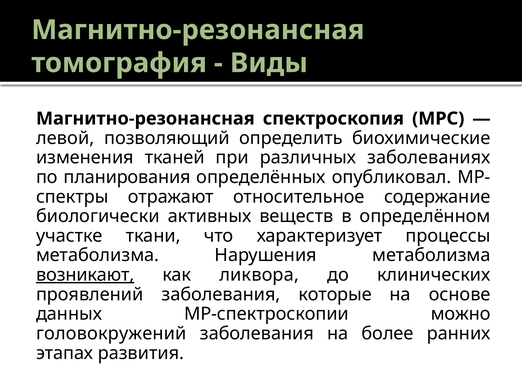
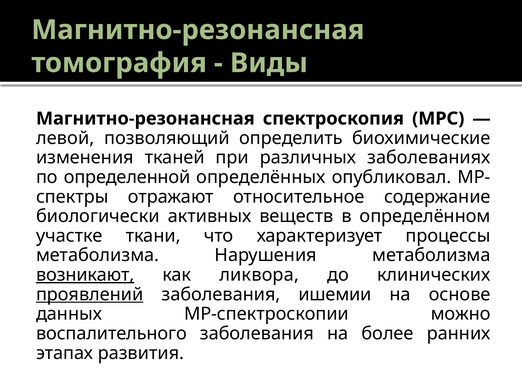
планирования: планирования -> определенной
проявлений underline: none -> present
которые: которые -> ишемии
головокружений: головокружений -> воспалительного
